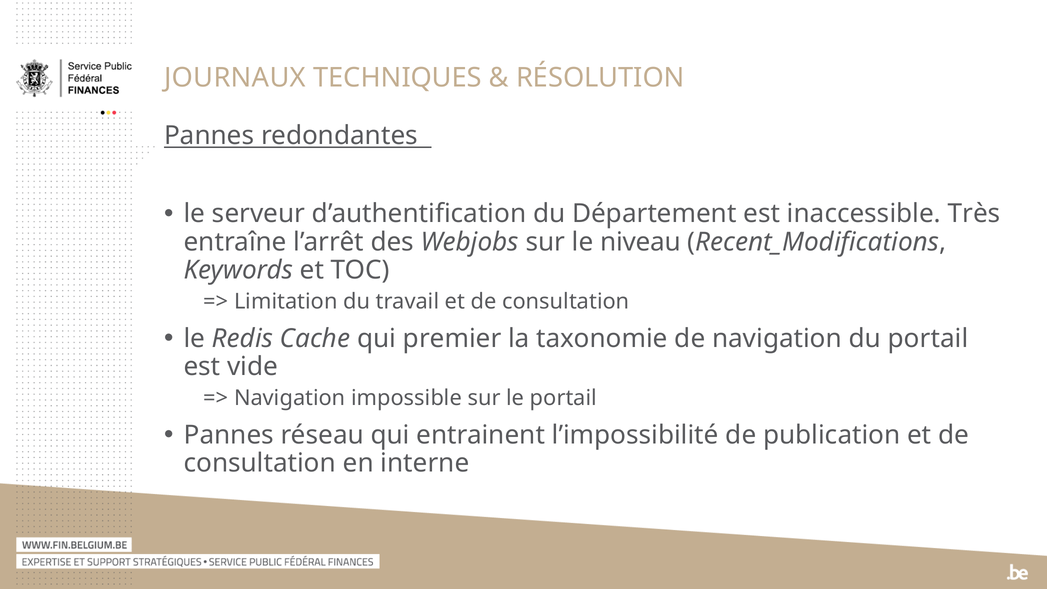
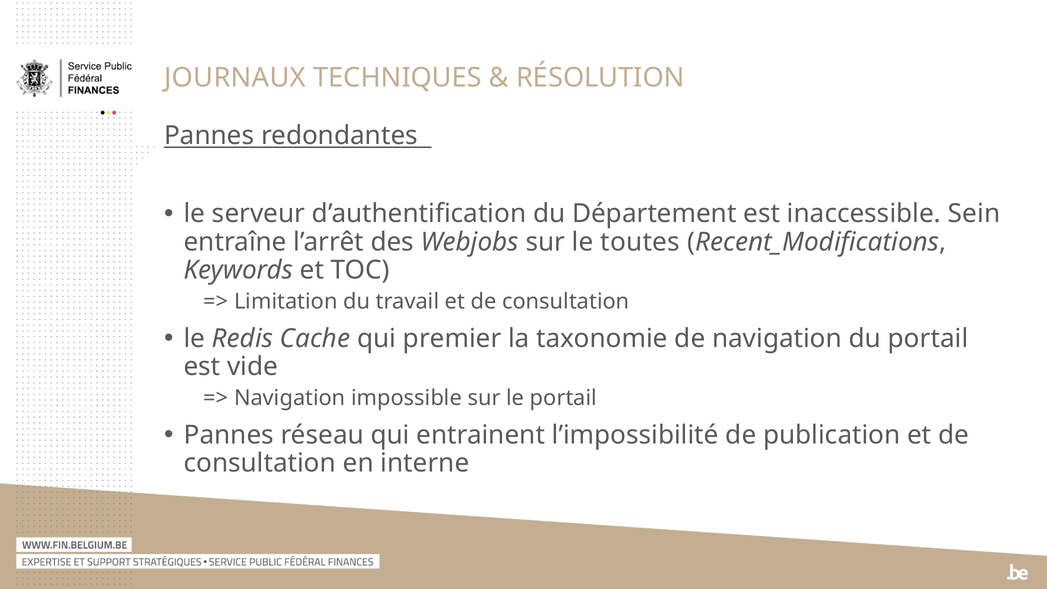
Très: Très -> Sein
niveau: niveau -> toutes
